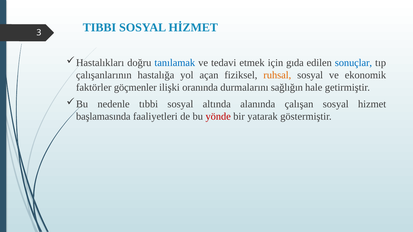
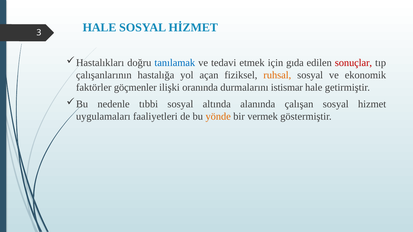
TIBBI at (99, 28): TIBBI -> HALE
sonuçlar colour: blue -> red
sağlığın: sağlığın -> istismar
başlamasında: başlamasında -> uygulamaları
yönde colour: red -> orange
yatarak: yatarak -> vermek
